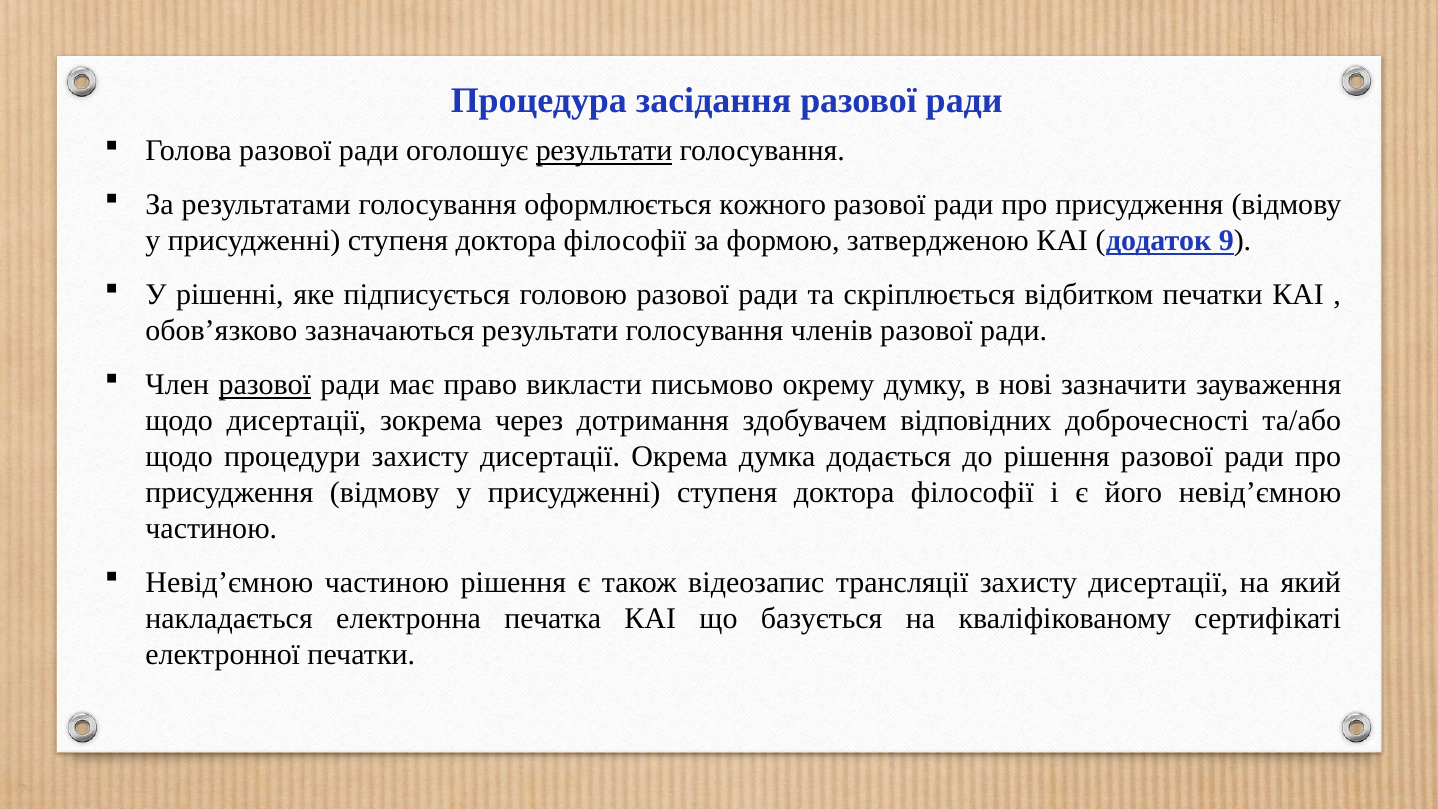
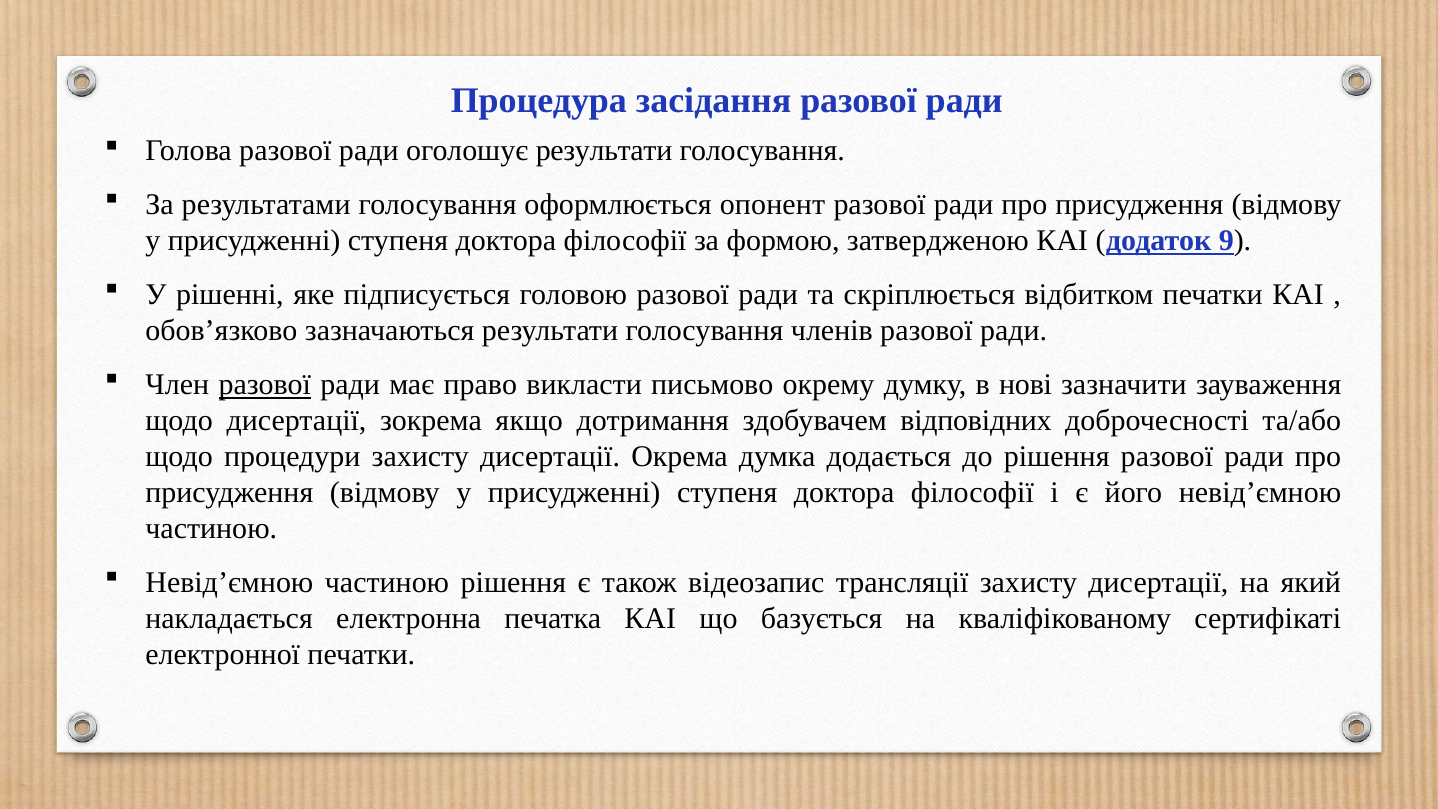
результати at (604, 151) underline: present -> none
кожного: кожного -> опонент
через: через -> якщо
